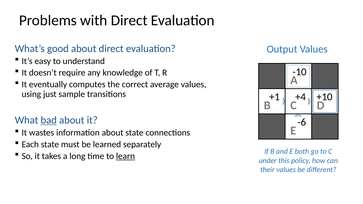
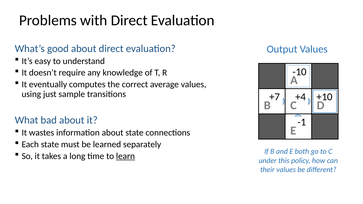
+1: +1 -> +7
bad underline: present -> none
-6: -6 -> -1
